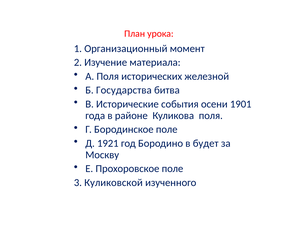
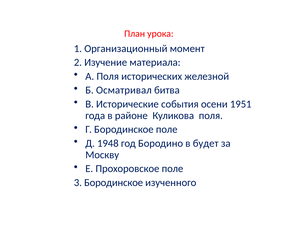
Государства: Государства -> Осматривал
1901: 1901 -> 1951
1921: 1921 -> 1948
3 Куликовской: Куликовской -> Бородинское
